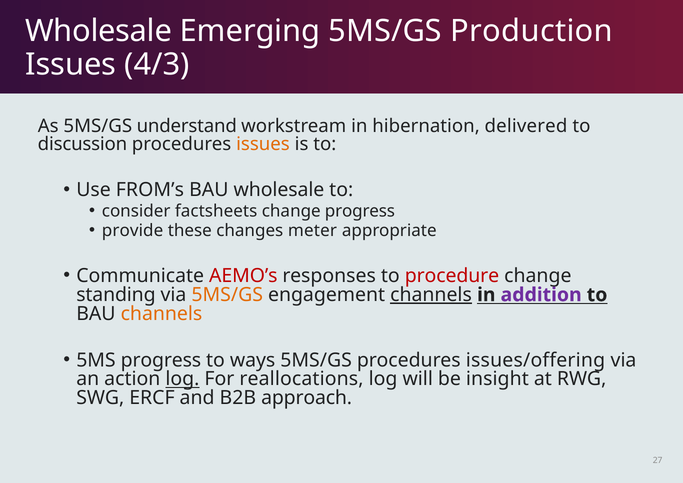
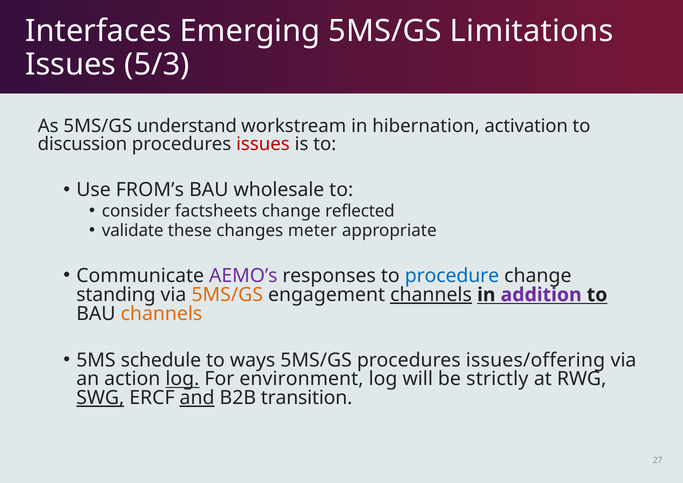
Wholesale at (99, 31): Wholesale -> Interfaces
Production: Production -> Limitations
4/3: 4/3 -> 5/3
delivered: delivered -> activation
issues at (263, 144) colour: orange -> red
change progress: progress -> reflected
provide: provide -> validate
AEMO’s colour: red -> purple
procedure colour: red -> blue
5MS progress: progress -> schedule
reallocations: reallocations -> environment
insight: insight -> strictly
SWG underline: none -> present
and underline: none -> present
approach: approach -> transition
